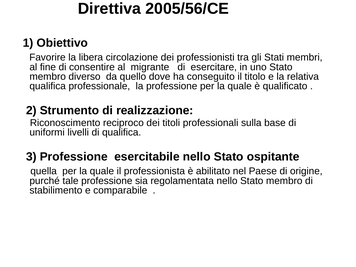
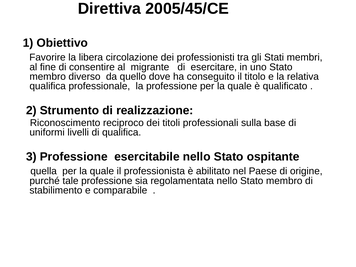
2005/56/CE: 2005/56/CE -> 2005/45/CE
